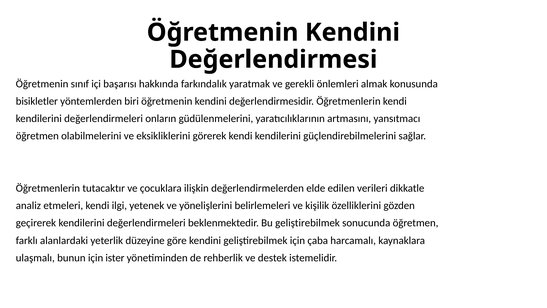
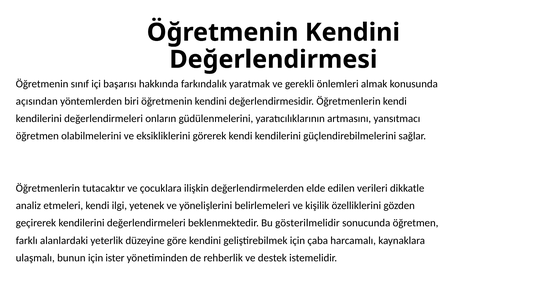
bisikletler: bisikletler -> açısından
Bu geliştirebilmek: geliştirebilmek -> gösterilmelidir
